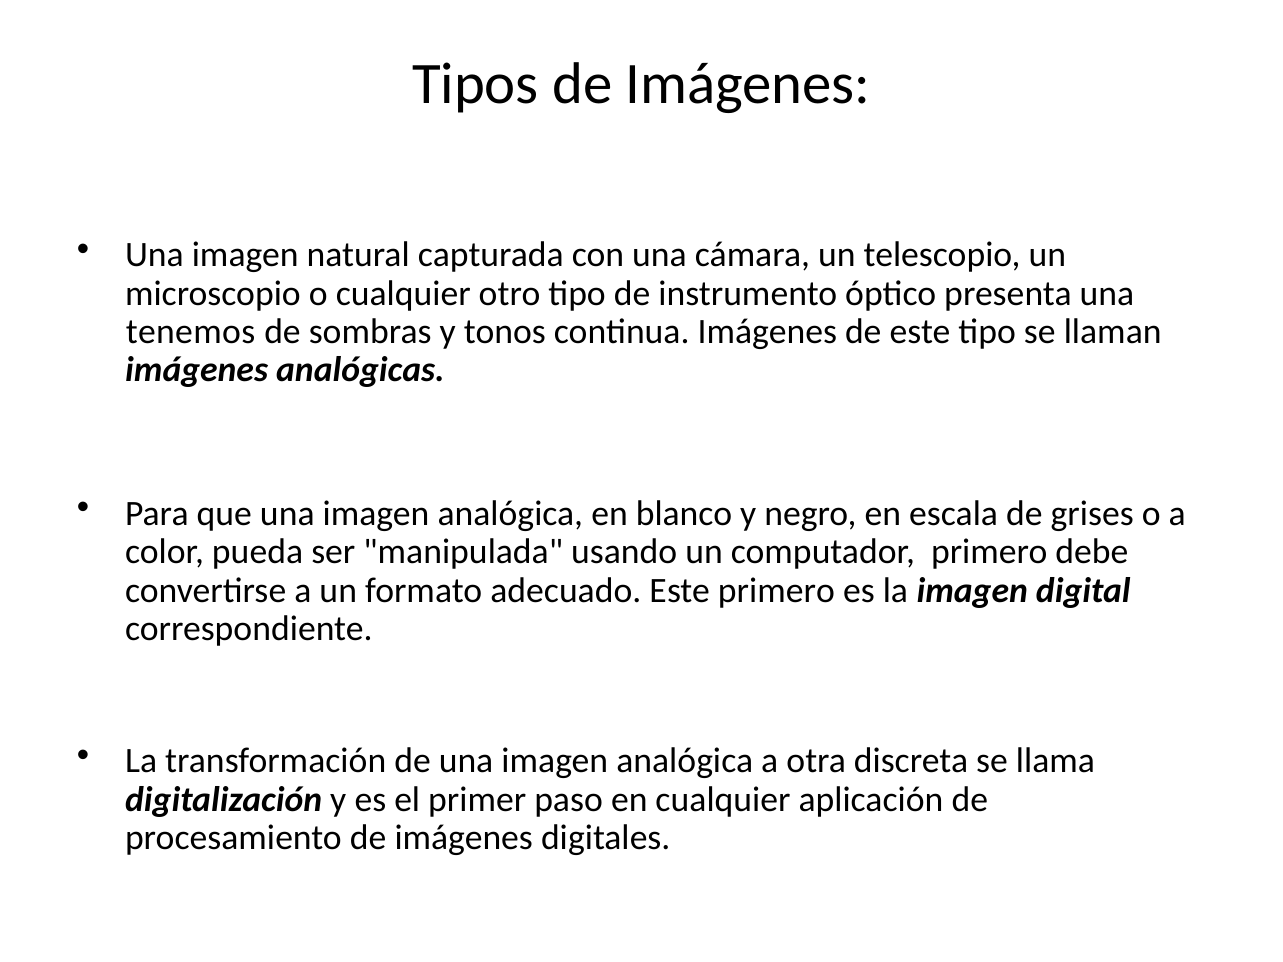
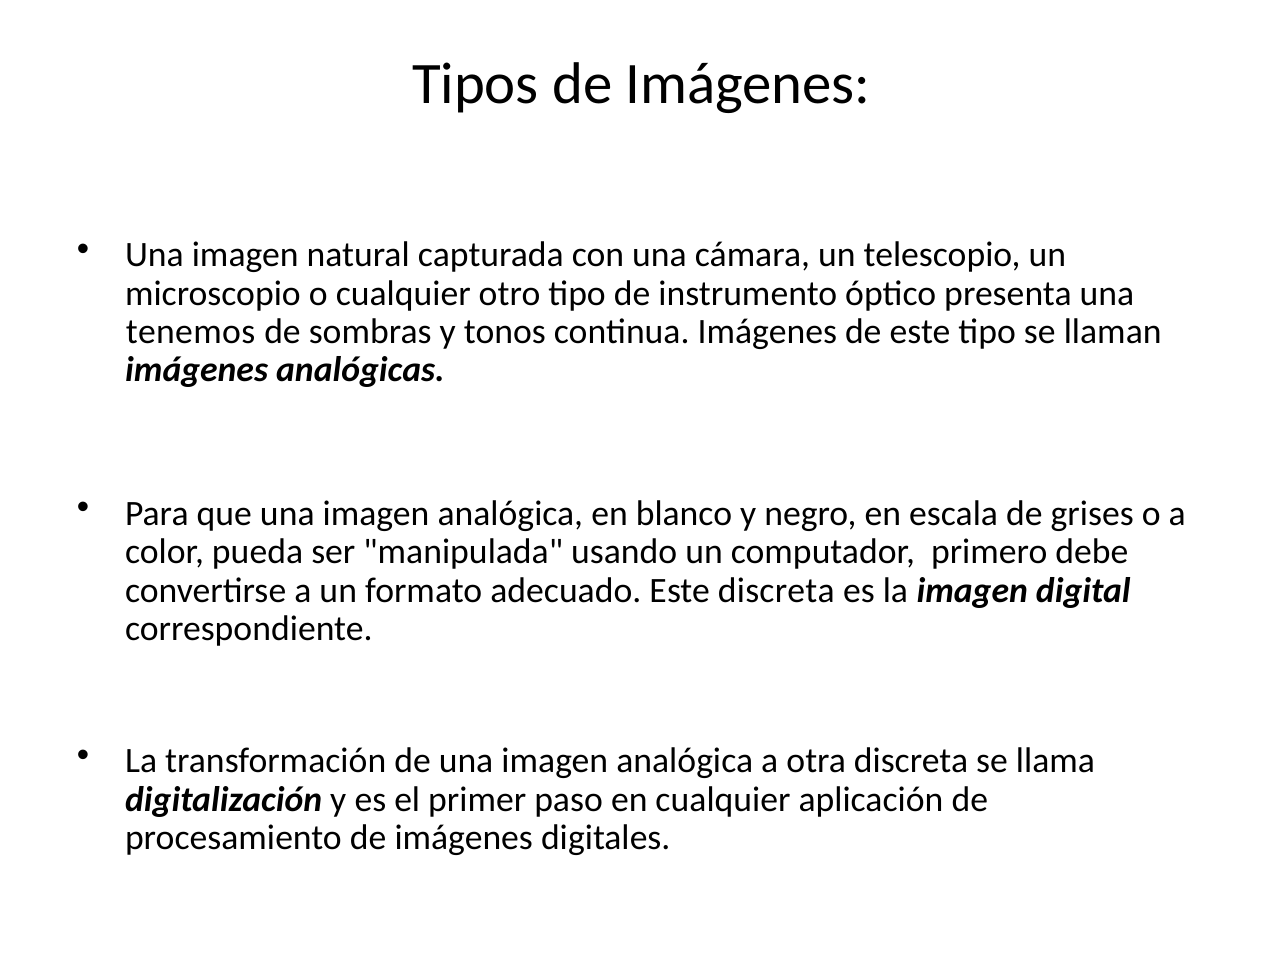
Este primero: primero -> discreta
